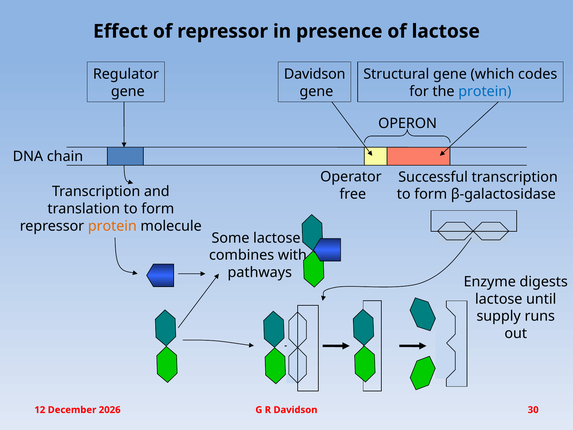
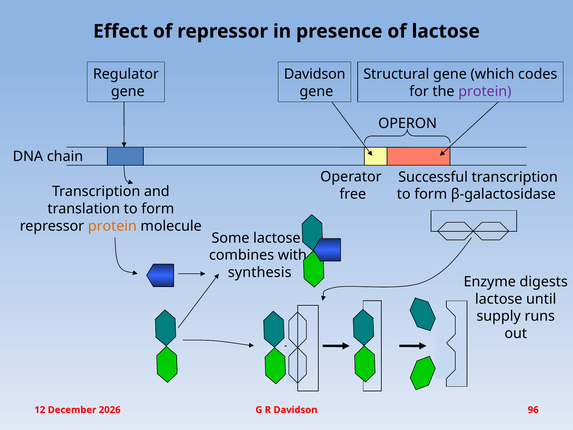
protein at (485, 91) colour: blue -> purple
pathways: pathways -> synthesis
30: 30 -> 96
